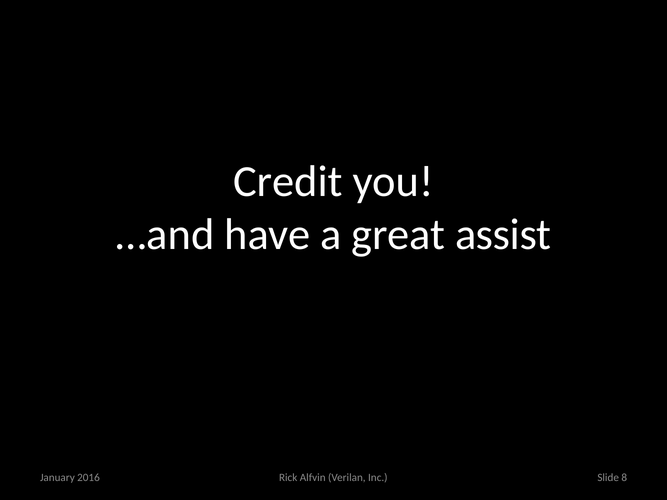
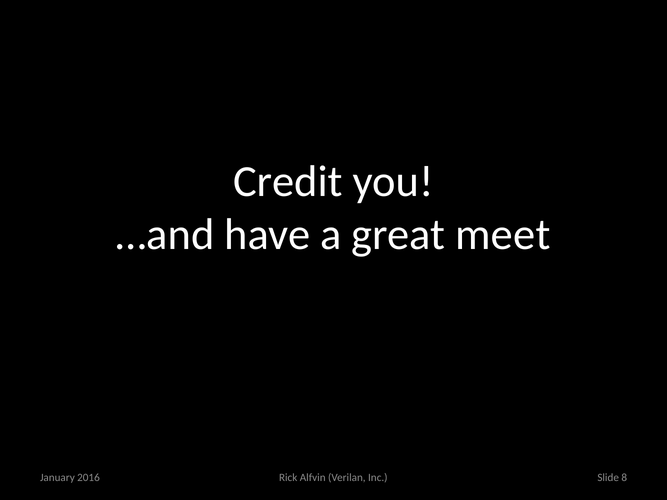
assist: assist -> meet
